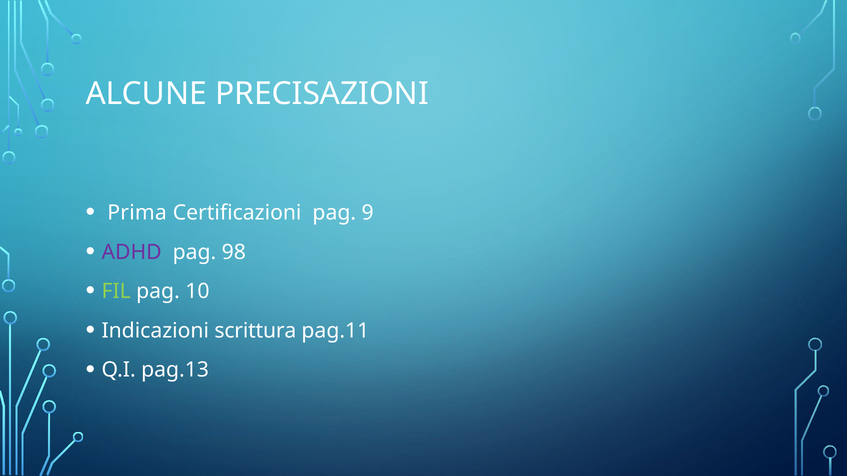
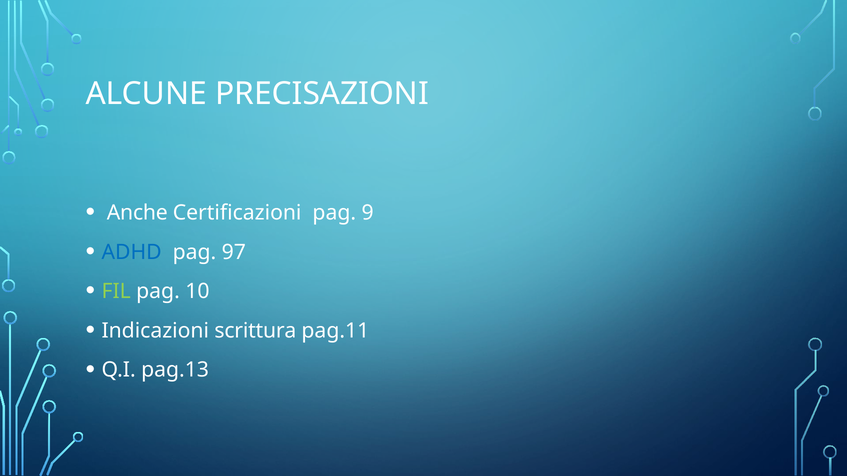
Prima: Prima -> Anche
ADHD colour: purple -> blue
98: 98 -> 97
